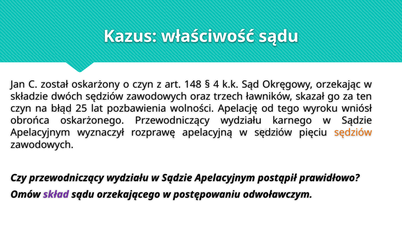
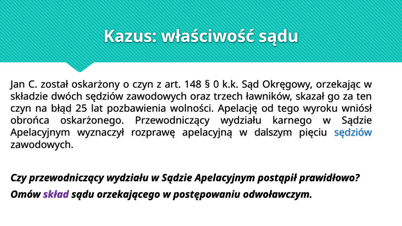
4: 4 -> 0
w sędziów: sędziów -> dalszym
sędziów at (353, 133) colour: orange -> blue
